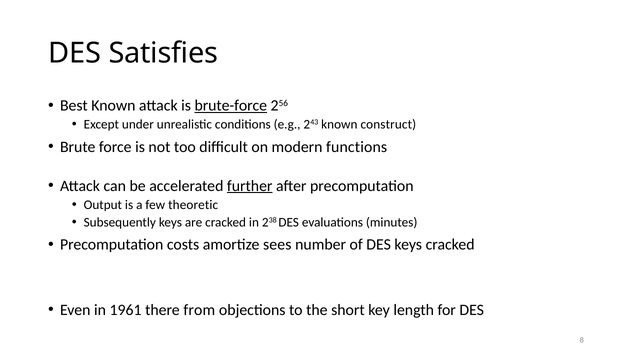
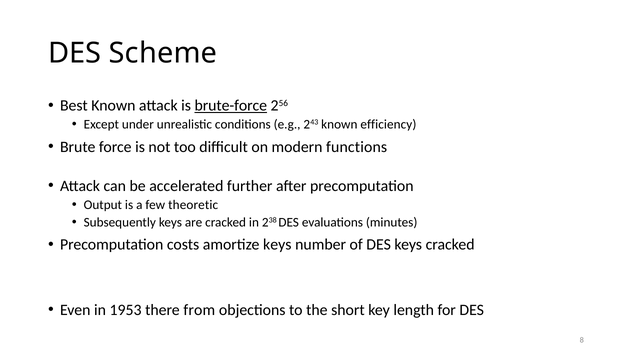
Satisfies: Satisfies -> Scheme
construct: construct -> efficiency
further underline: present -> none
amortize sees: sees -> keys
1961: 1961 -> 1953
